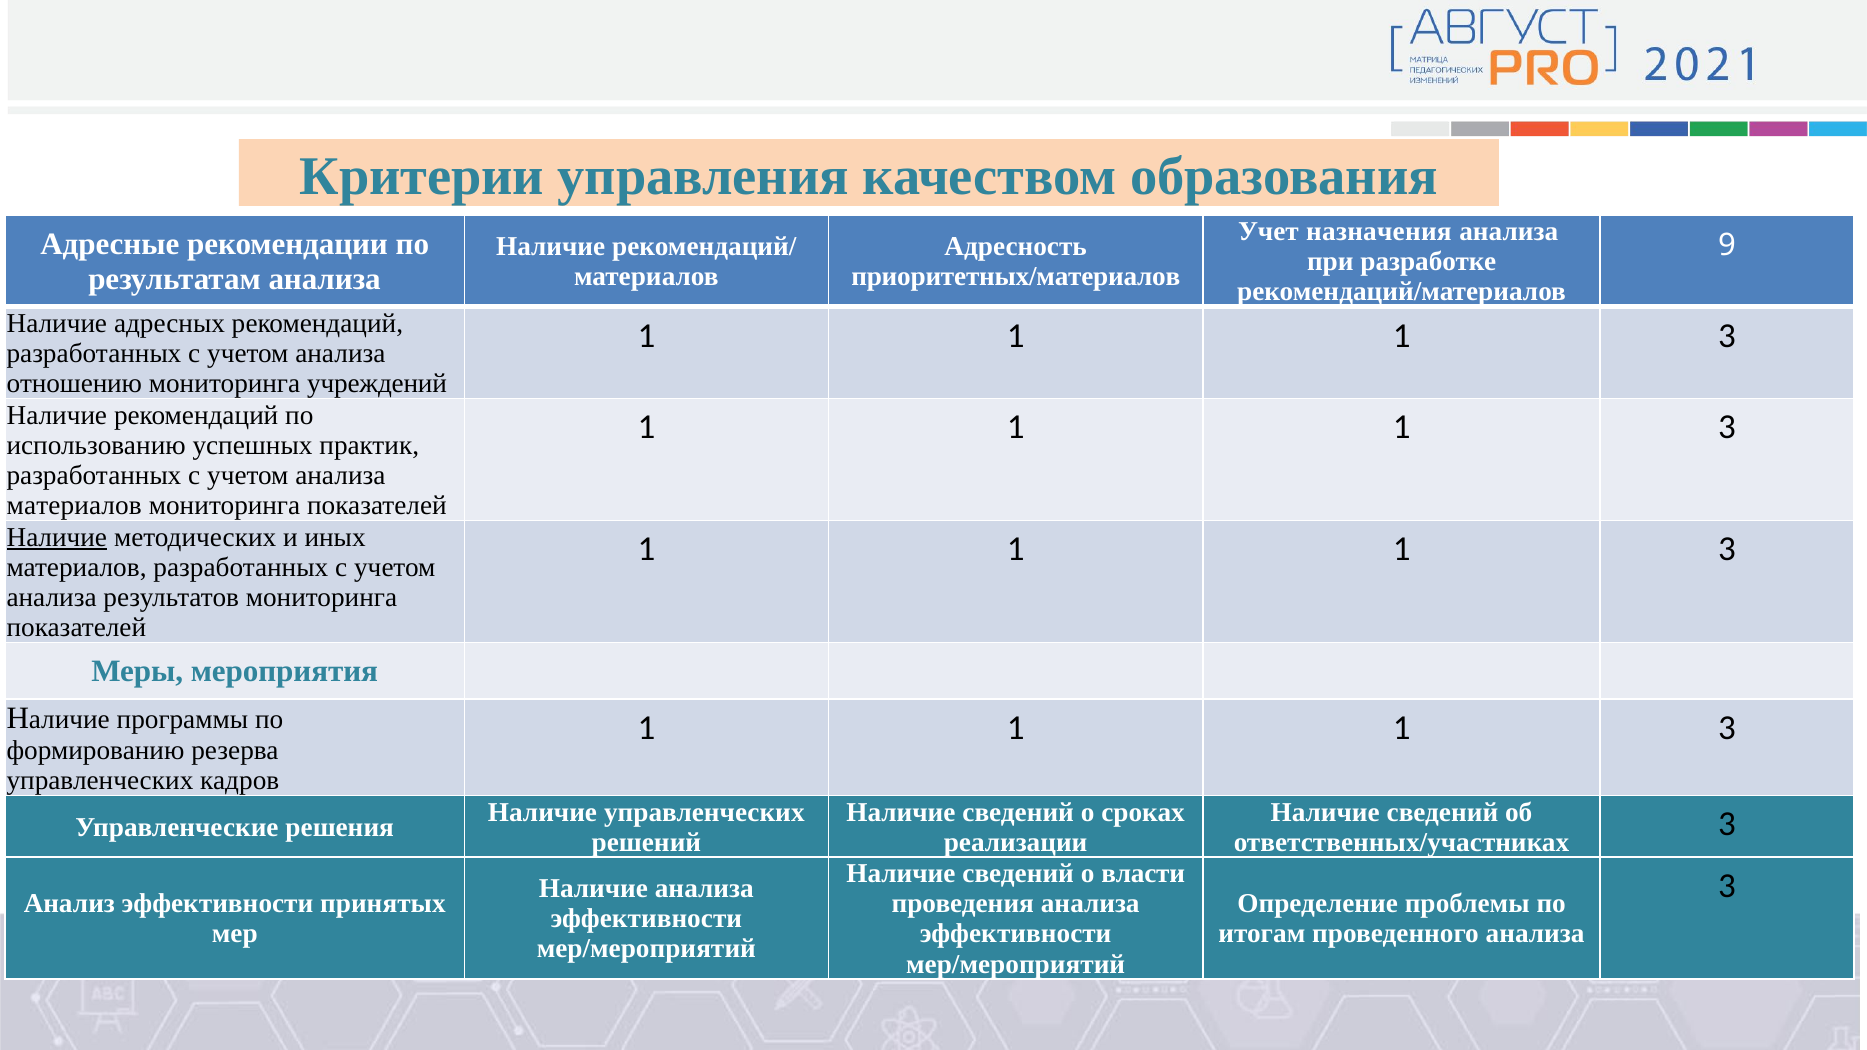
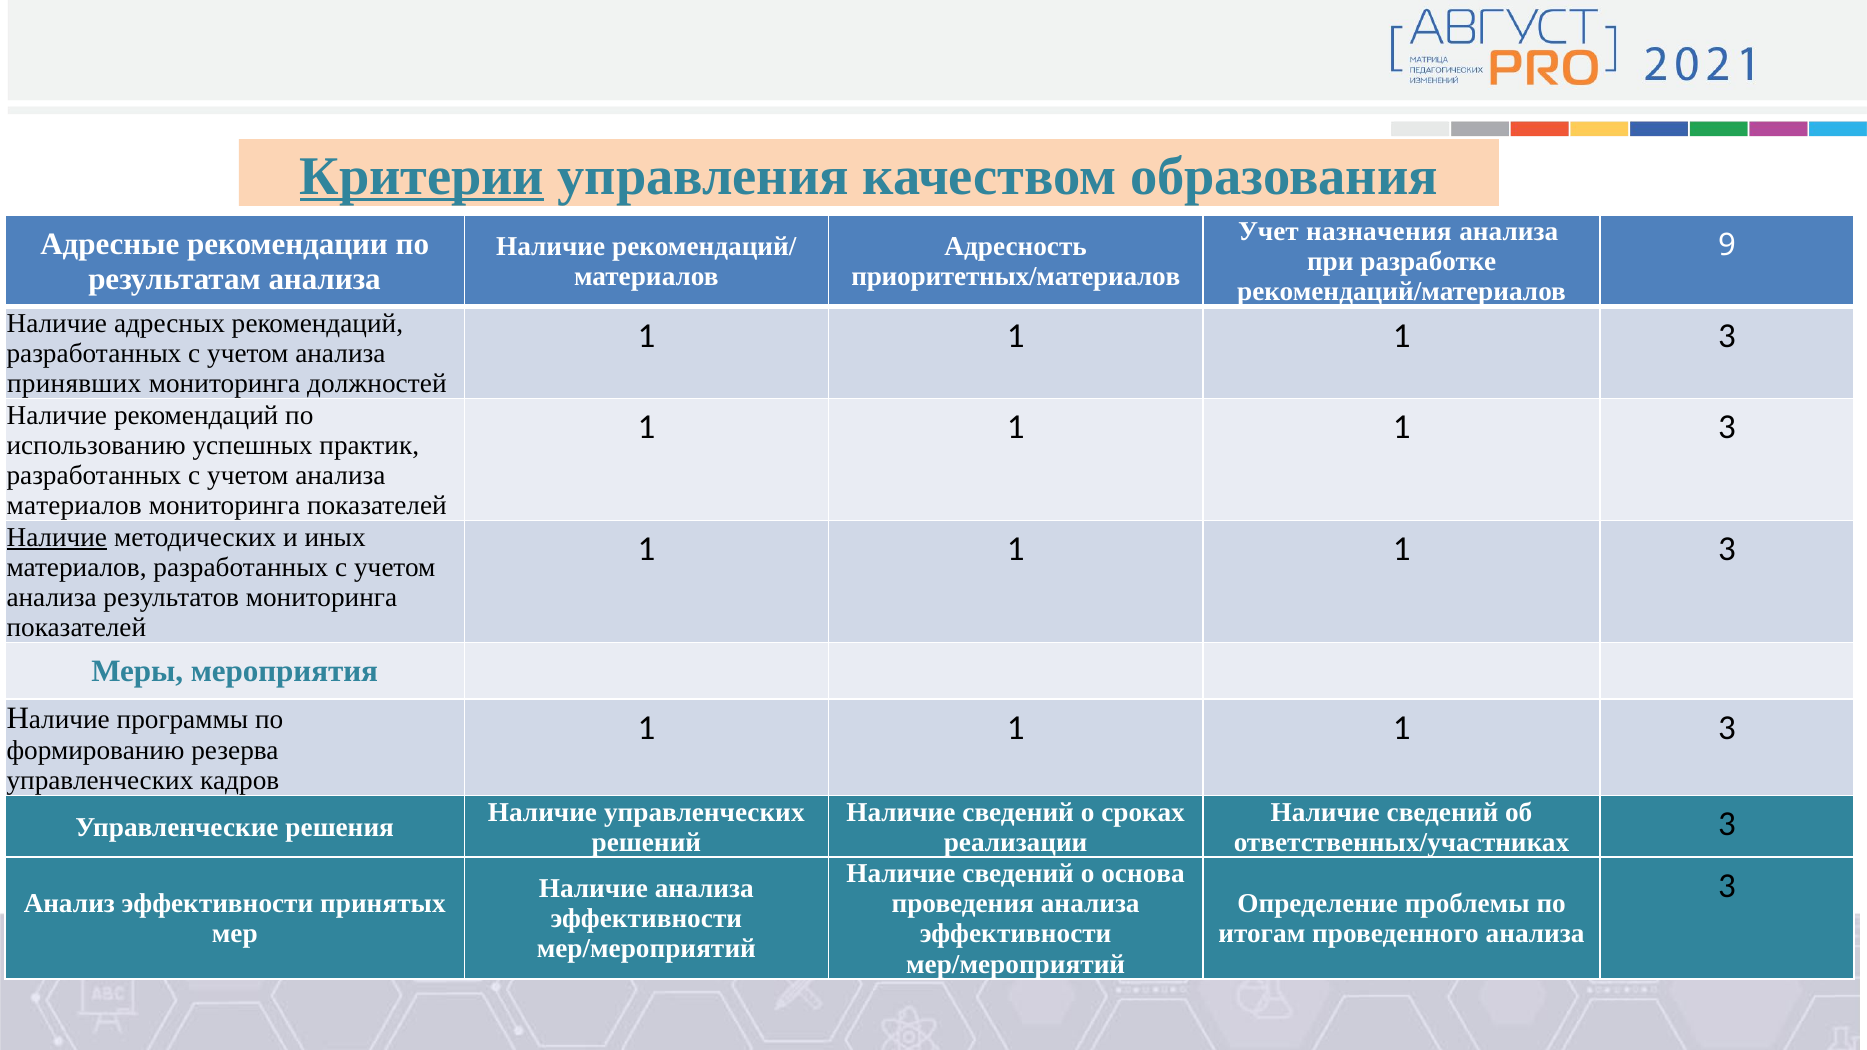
Критерии underline: none -> present
отношению: отношению -> принявших
учреждений: учреждений -> должностей
власти: власти -> основа
